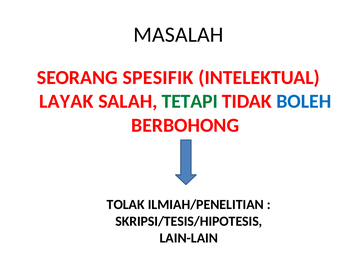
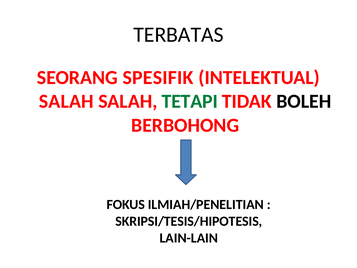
MASALAH: MASALAH -> TERBATAS
LAYAK at (66, 101): LAYAK -> SALAH
BOLEH colour: blue -> black
TOLAK: TOLAK -> FOKUS
